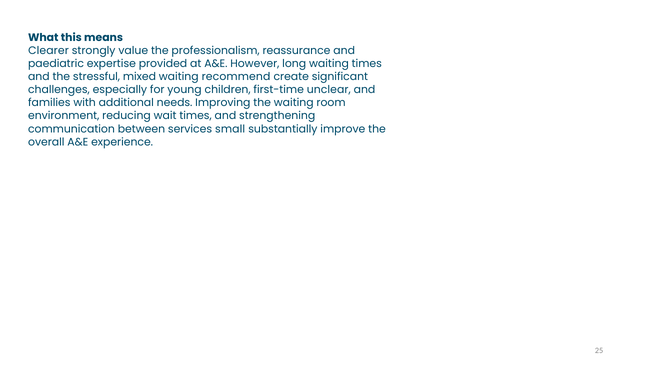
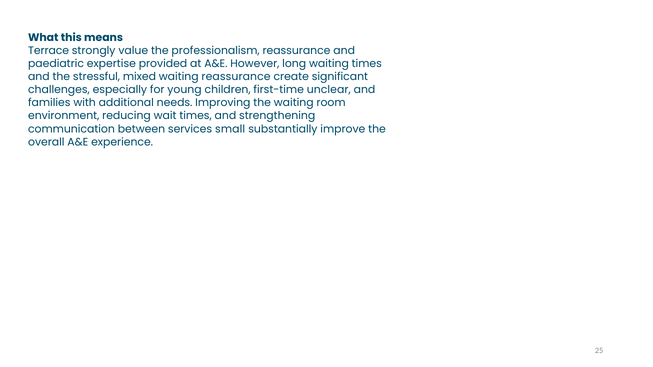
Clearer: Clearer -> Terrace
waiting recommend: recommend -> reassurance
